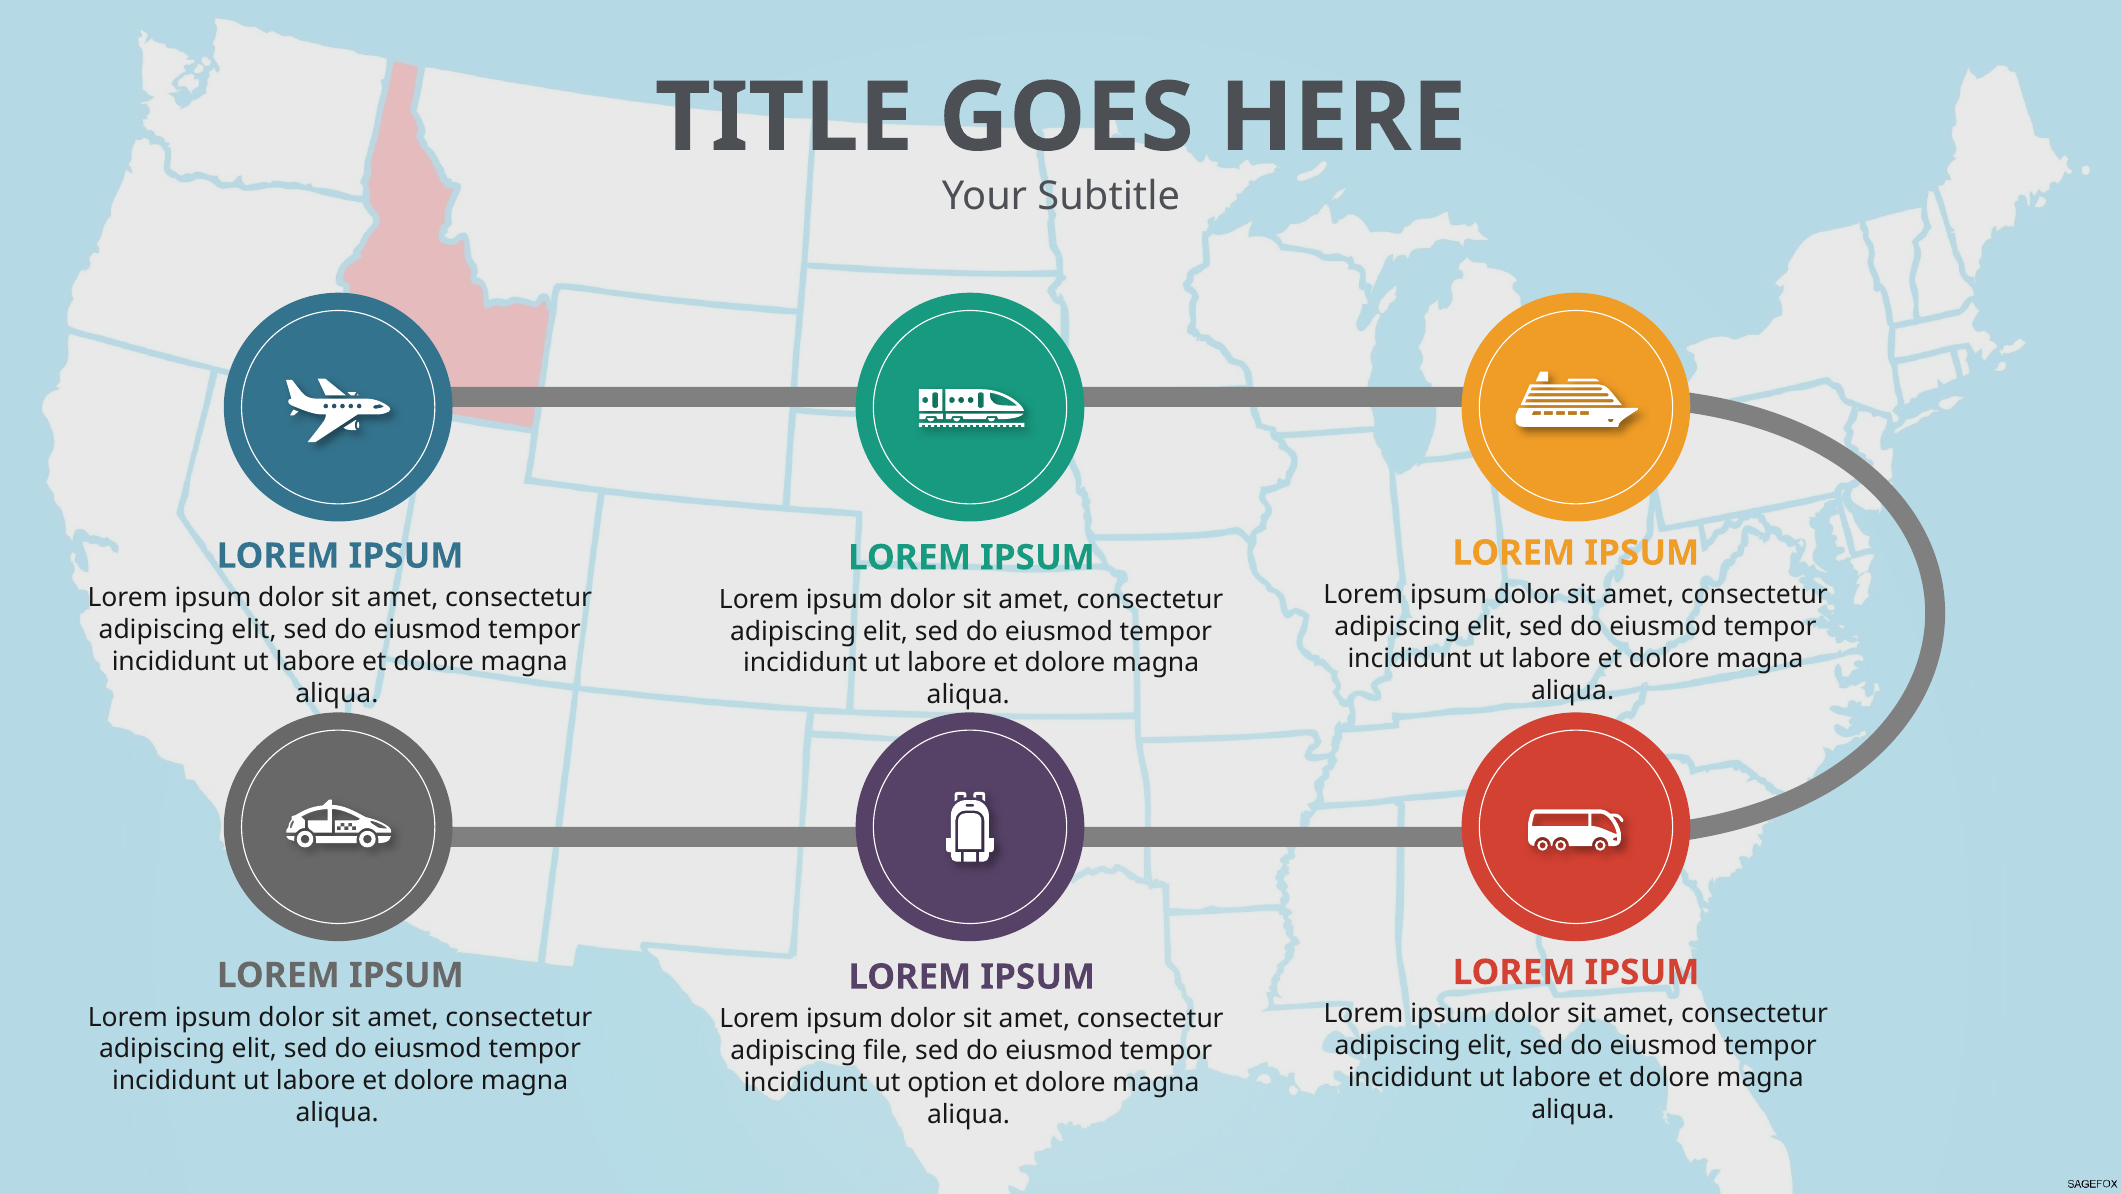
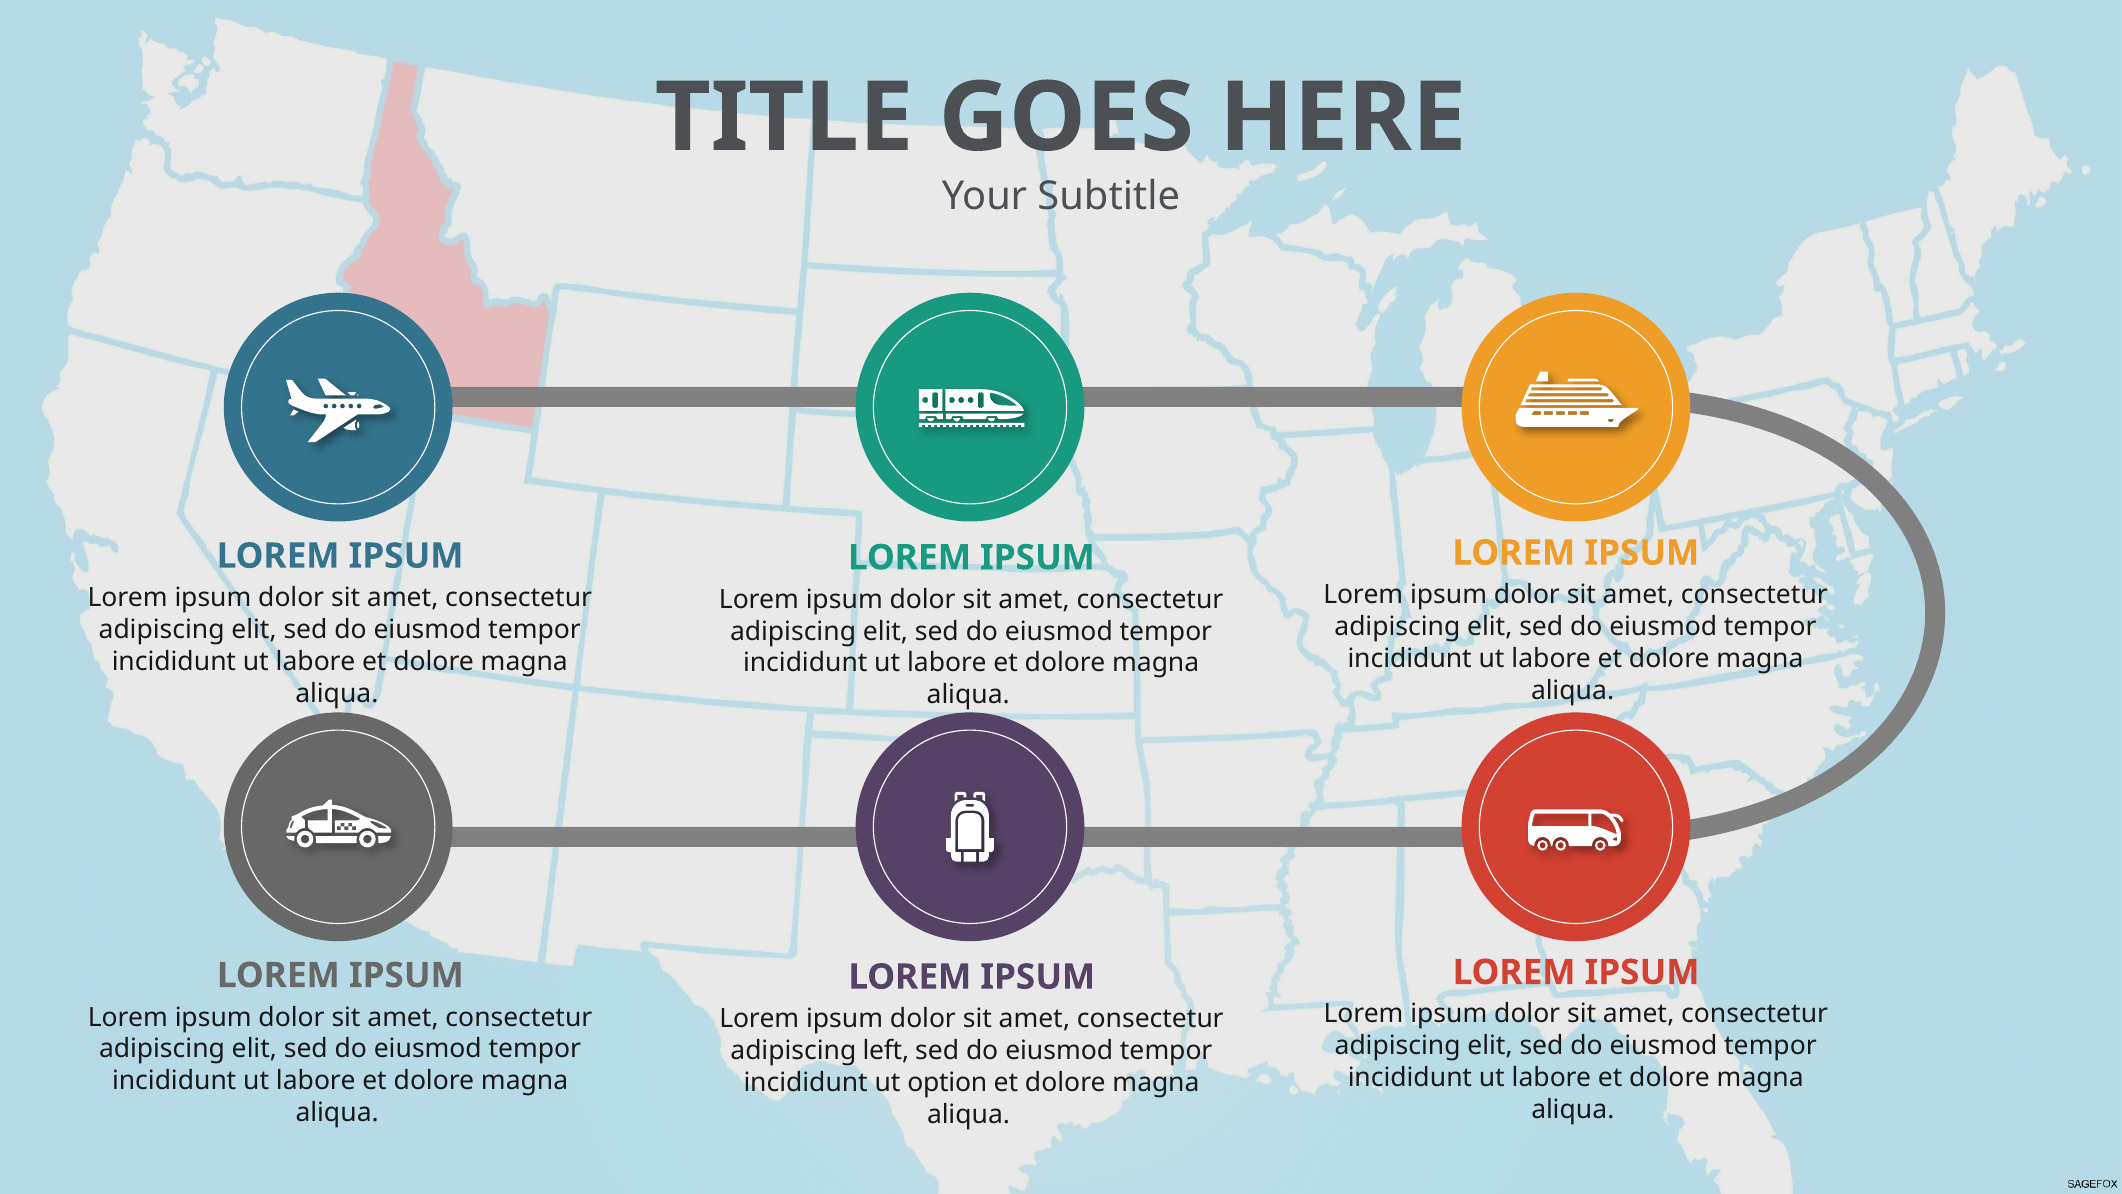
file: file -> left
